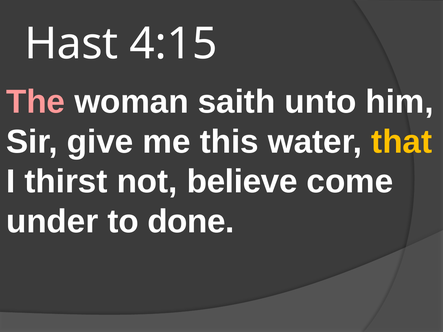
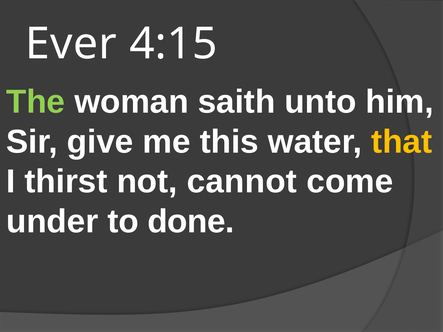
Hast: Hast -> Ever
The colour: pink -> light green
believe: believe -> cannot
